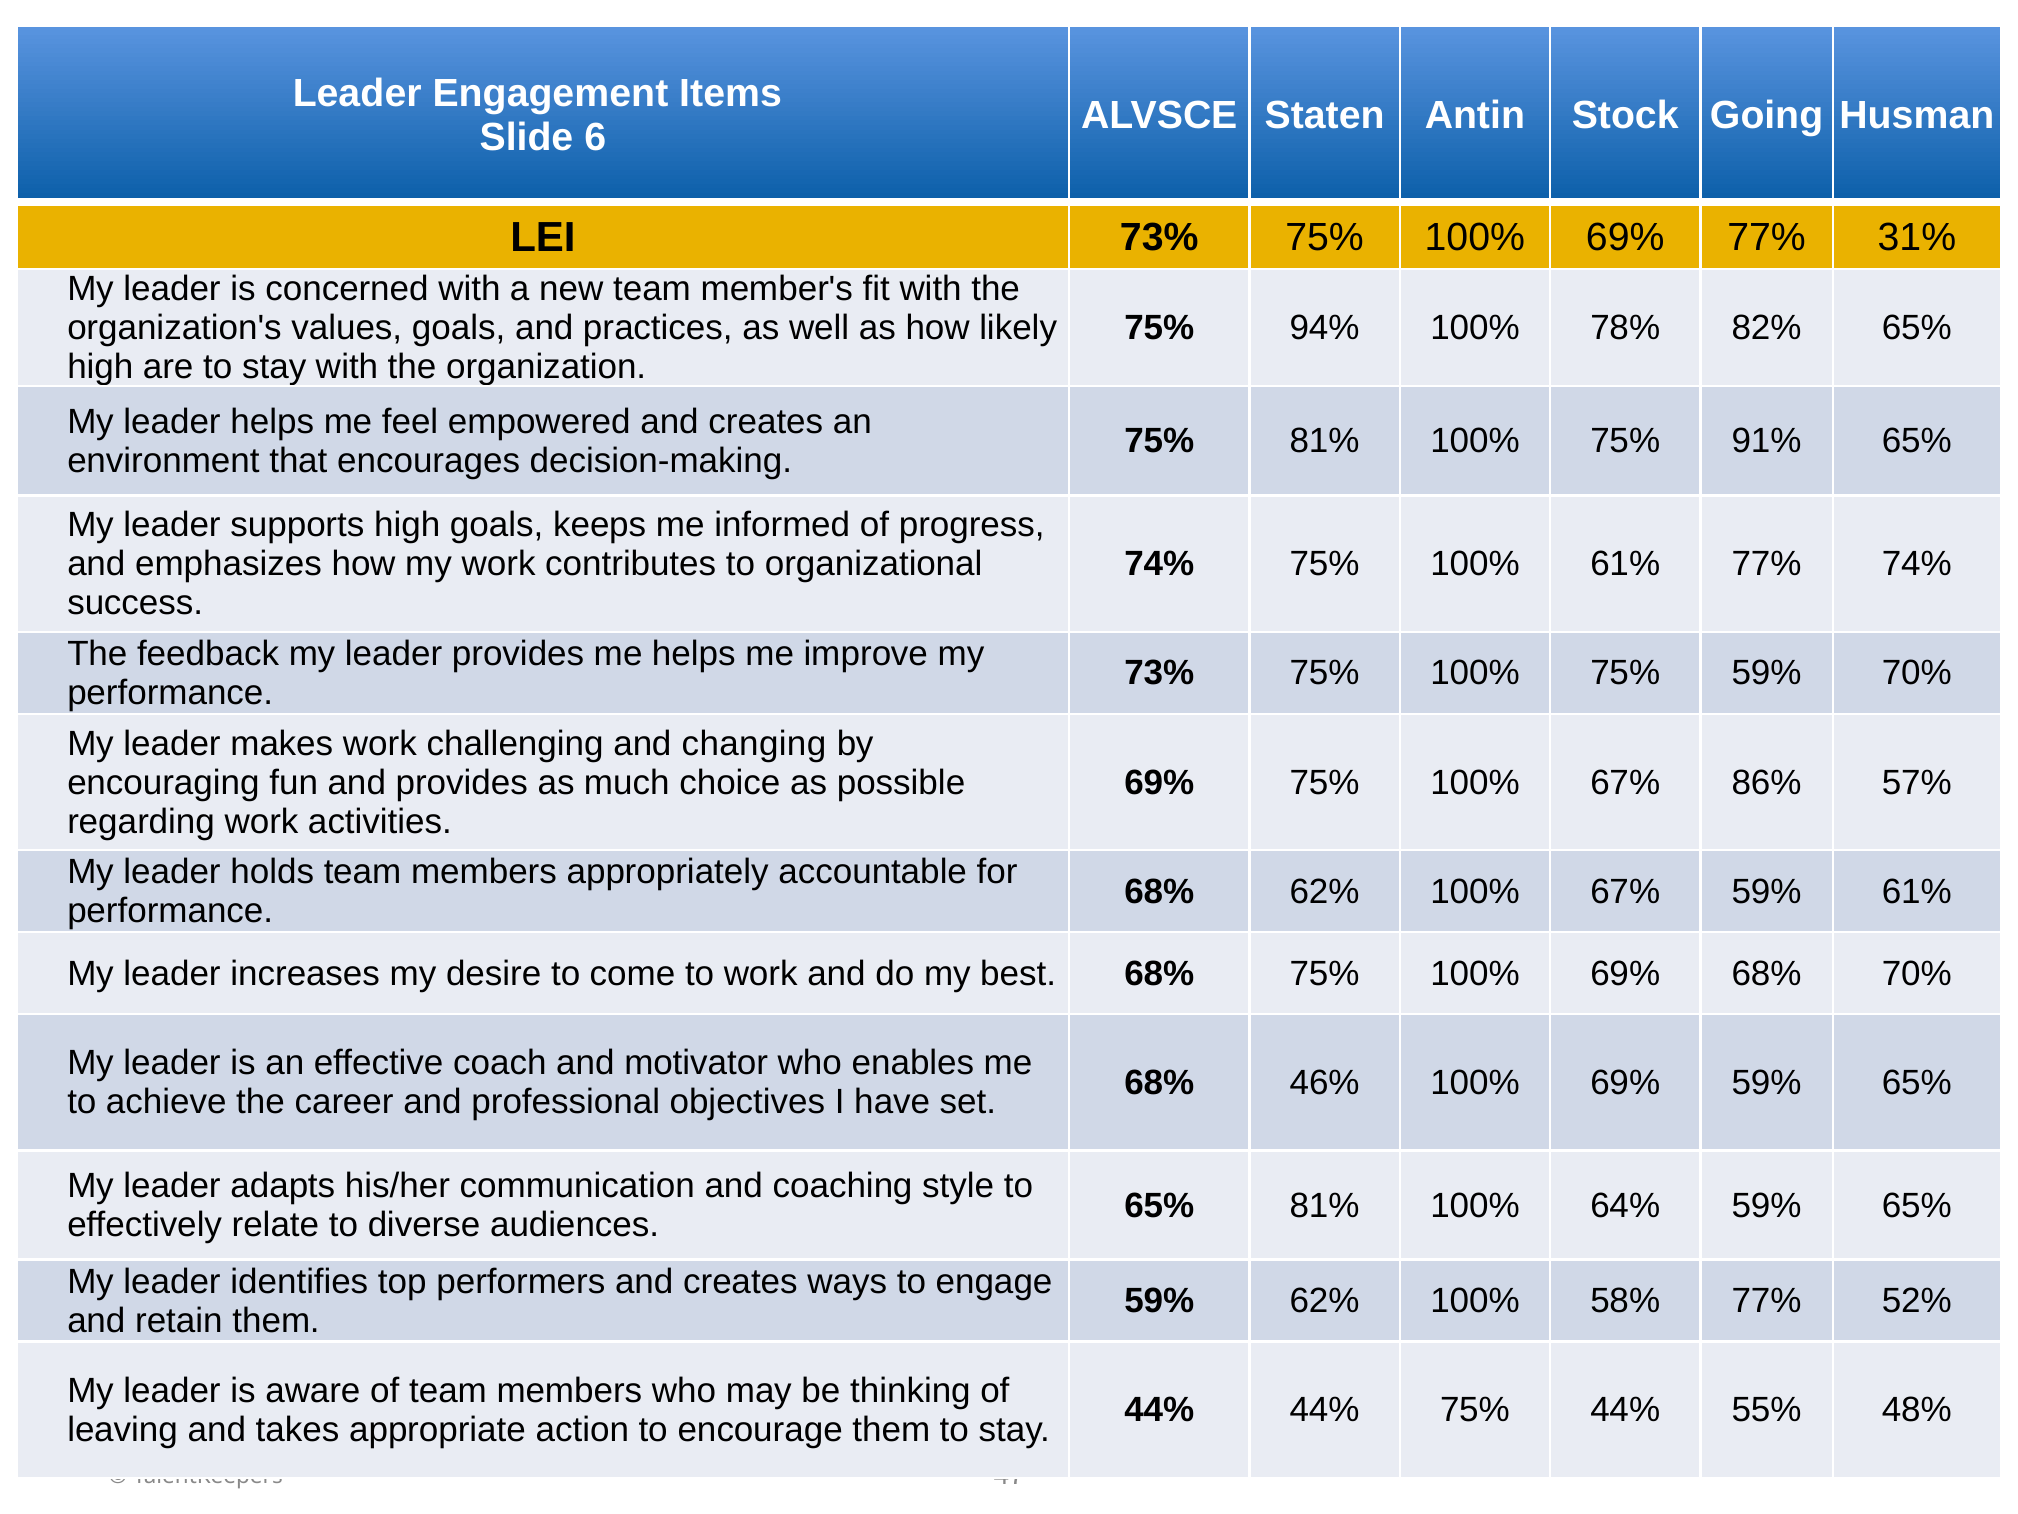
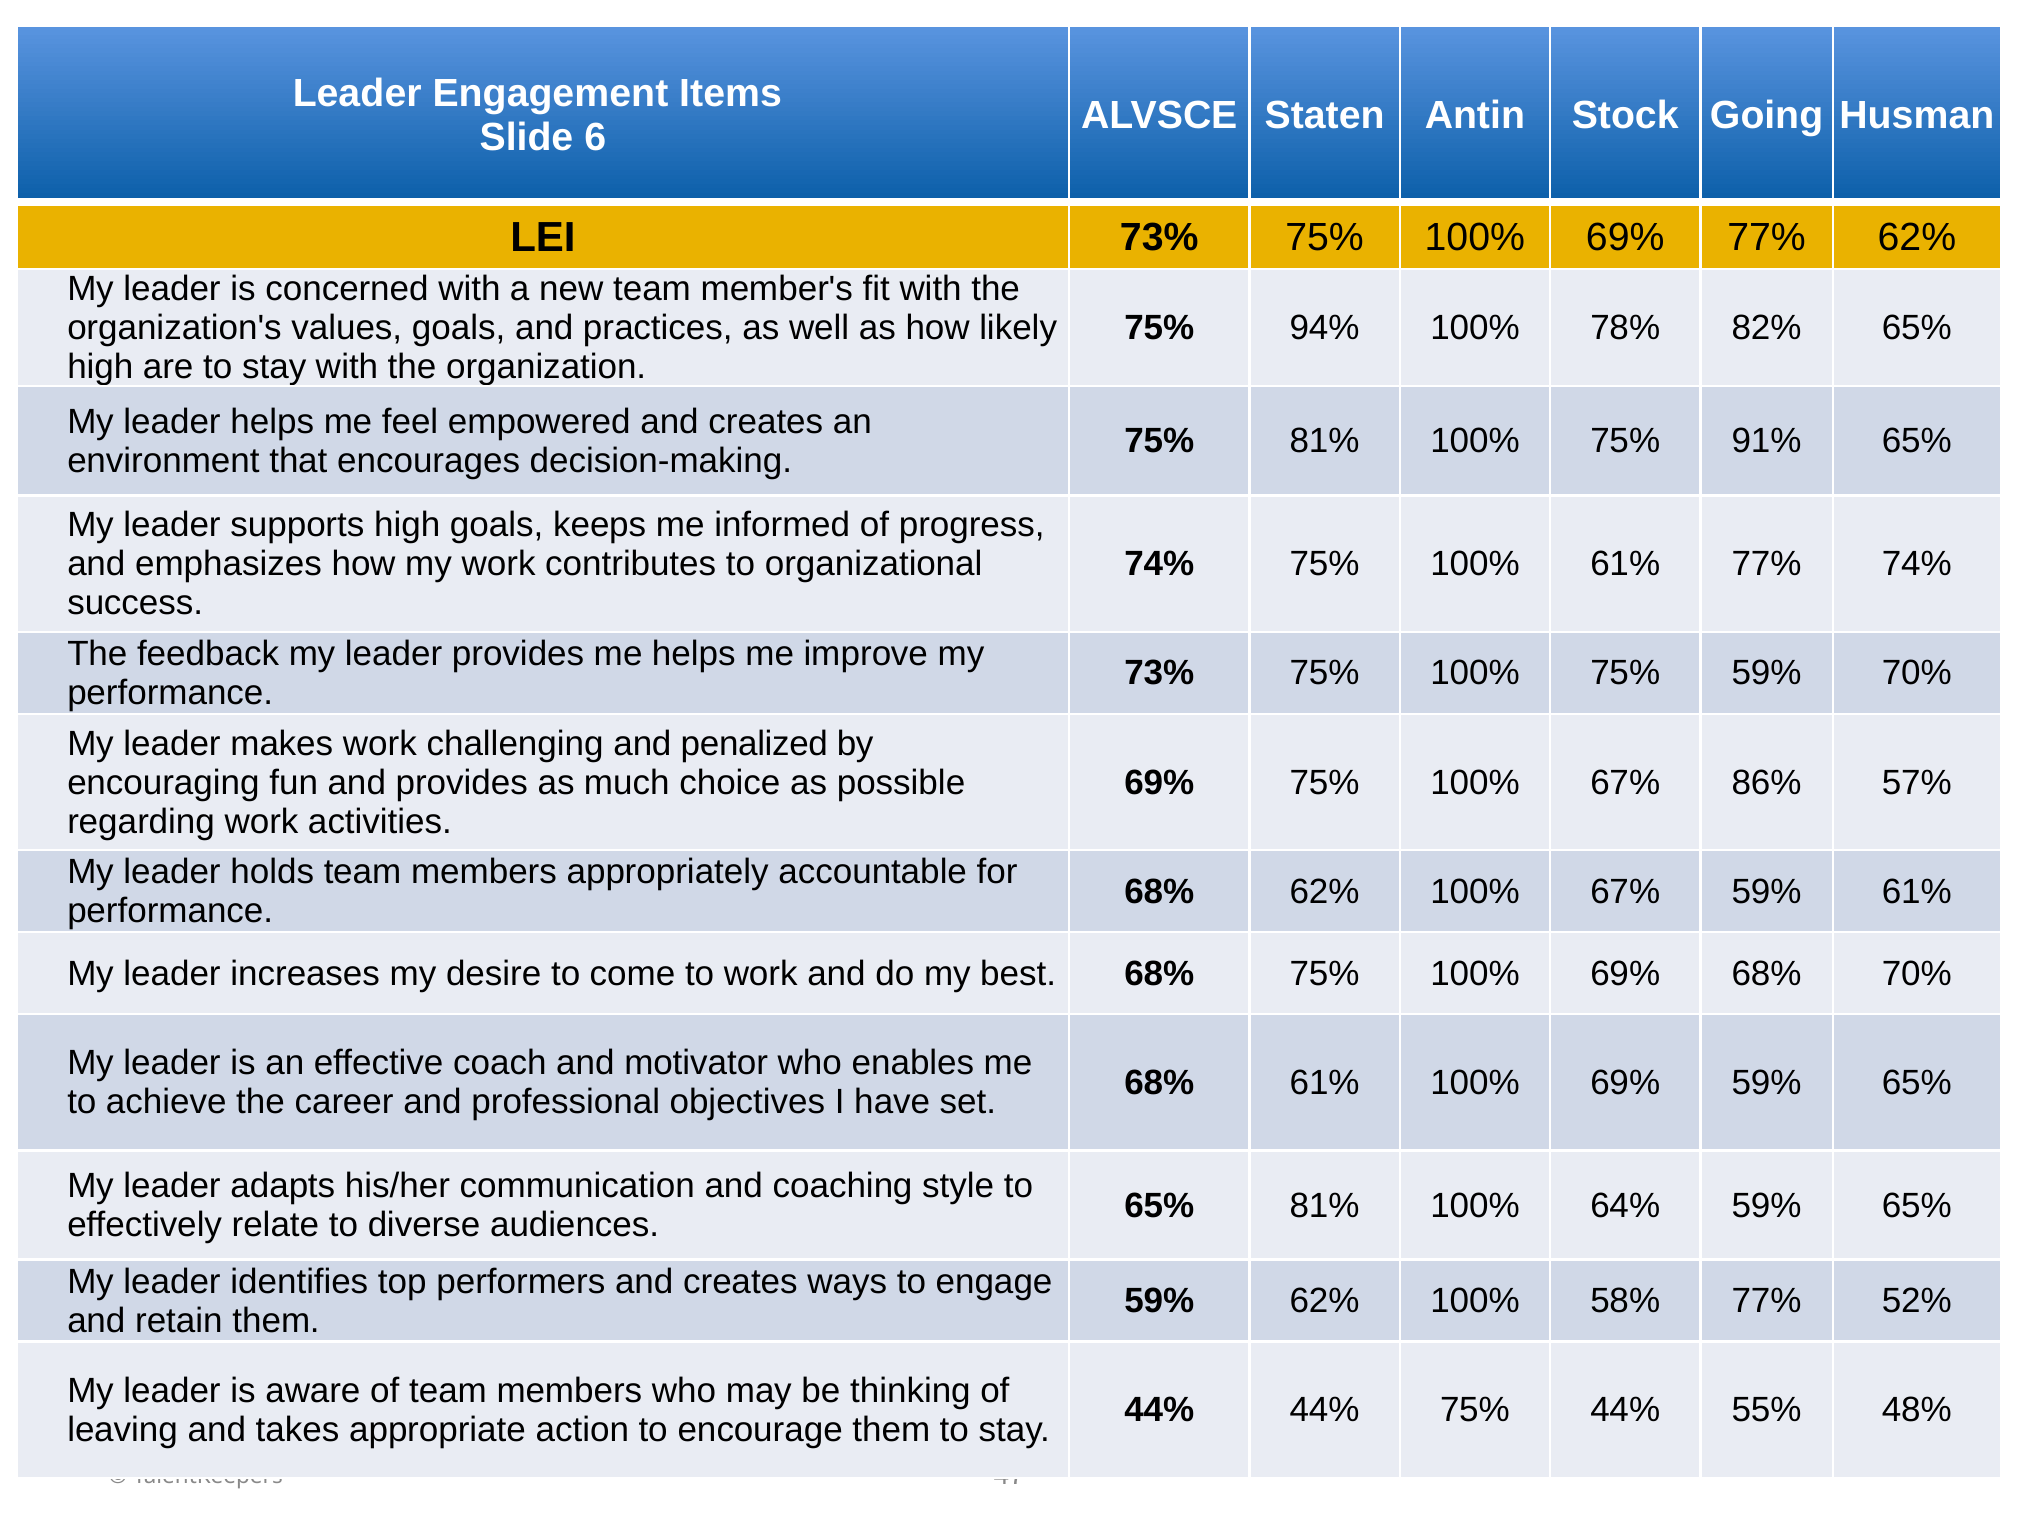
77% 31%: 31% -> 62%
changing: changing -> penalized
68% 46%: 46% -> 61%
